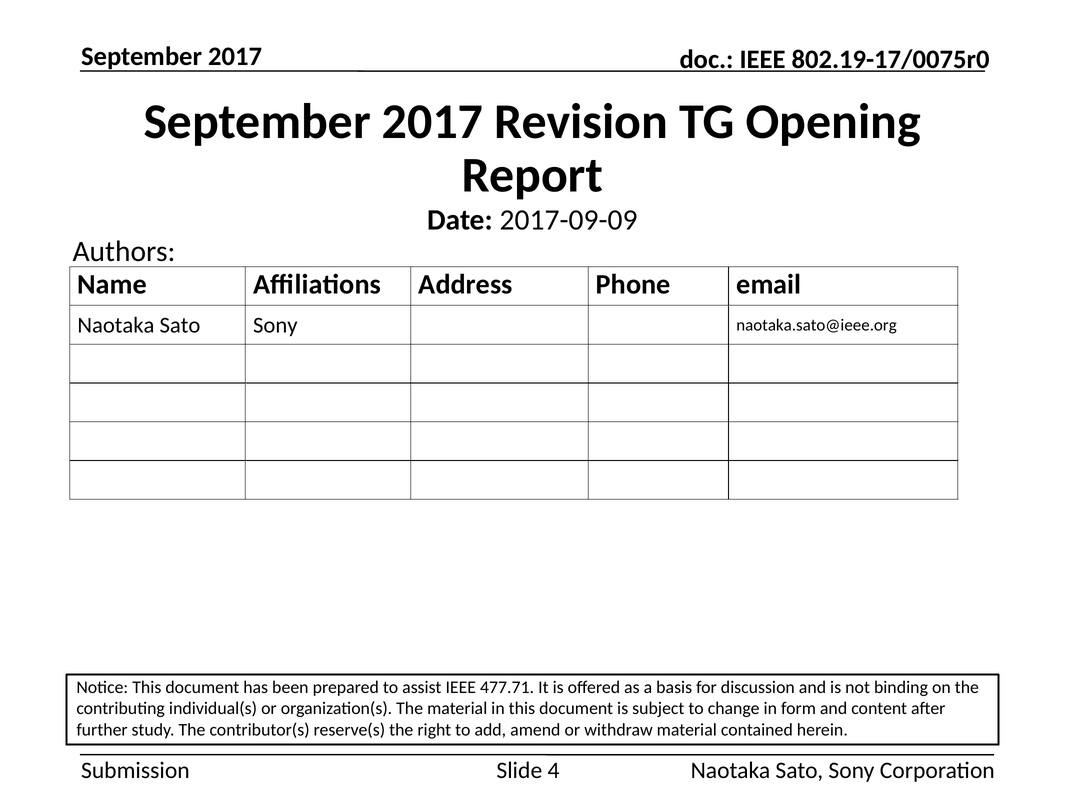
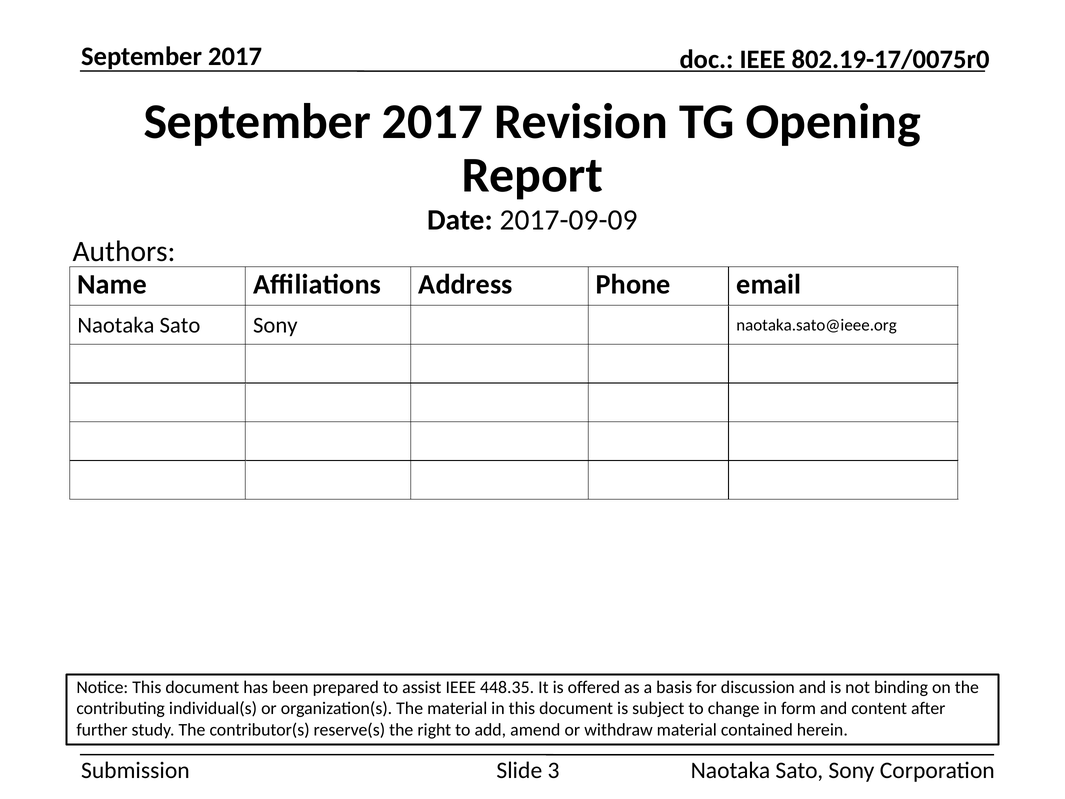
477.71: 477.71 -> 448.35
4: 4 -> 3
